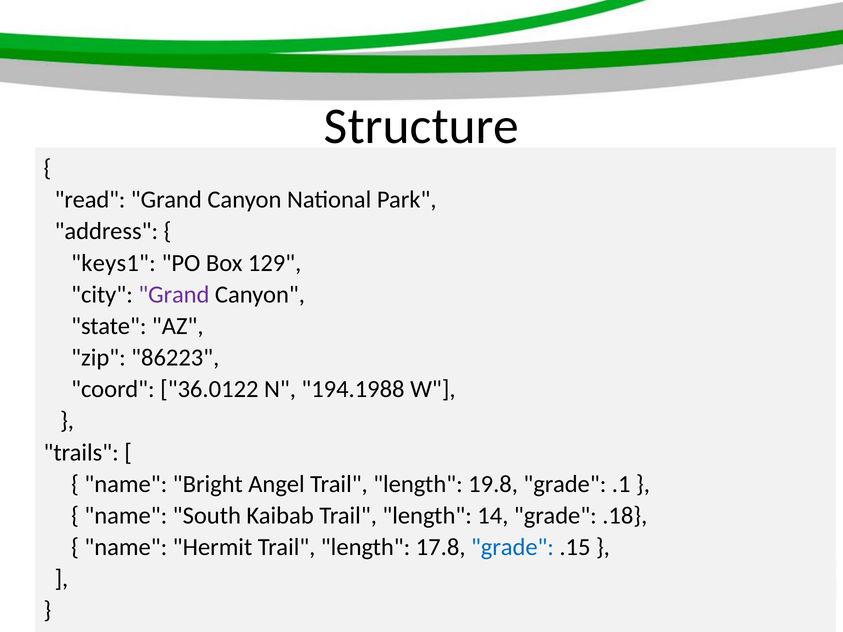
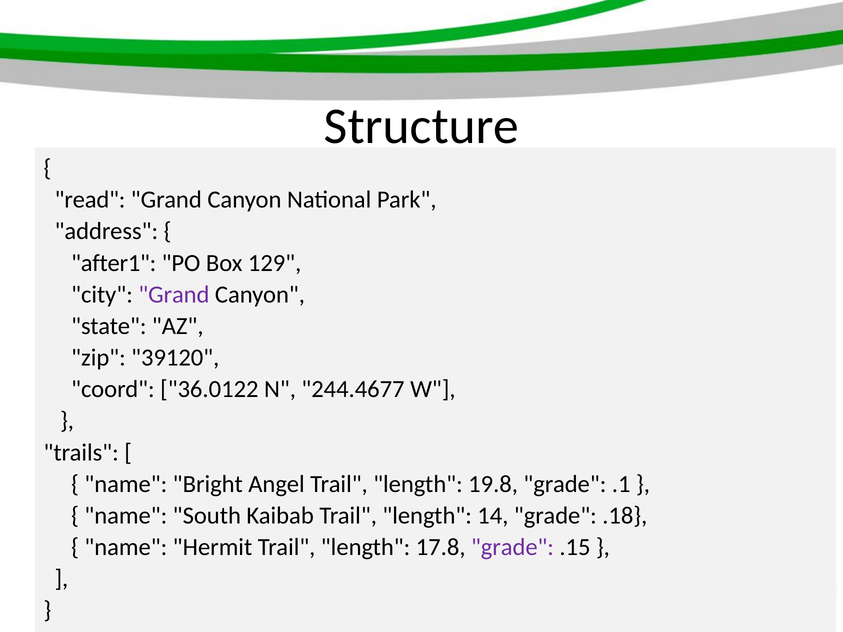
keys1: keys1 -> after1
86223: 86223 -> 39120
194.1988: 194.1988 -> 244.4677
grade at (512, 547) colour: blue -> purple
